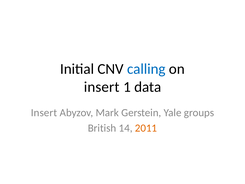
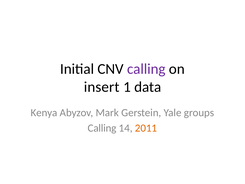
calling at (146, 69) colour: blue -> purple
Insert at (44, 113): Insert -> Kenya
British at (102, 128): British -> Calling
